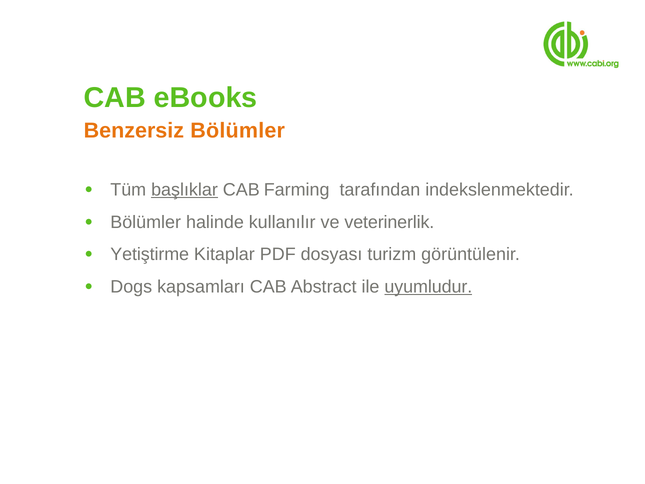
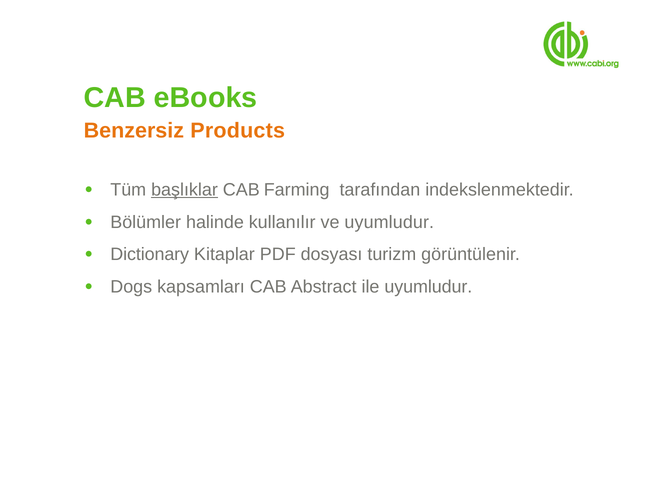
Benzersiz Bölümler: Bölümler -> Products
ve veterinerlik: veterinerlik -> uyumludur
Yetiştirme: Yetiştirme -> Dictionary
uyumludur at (428, 287) underline: present -> none
